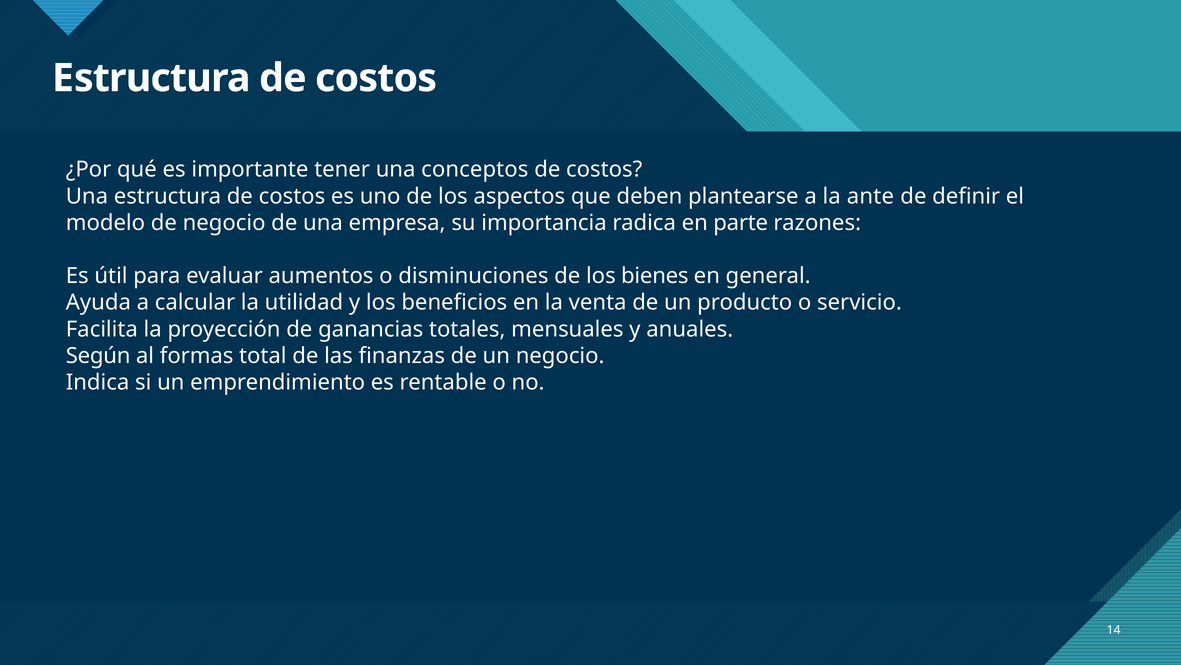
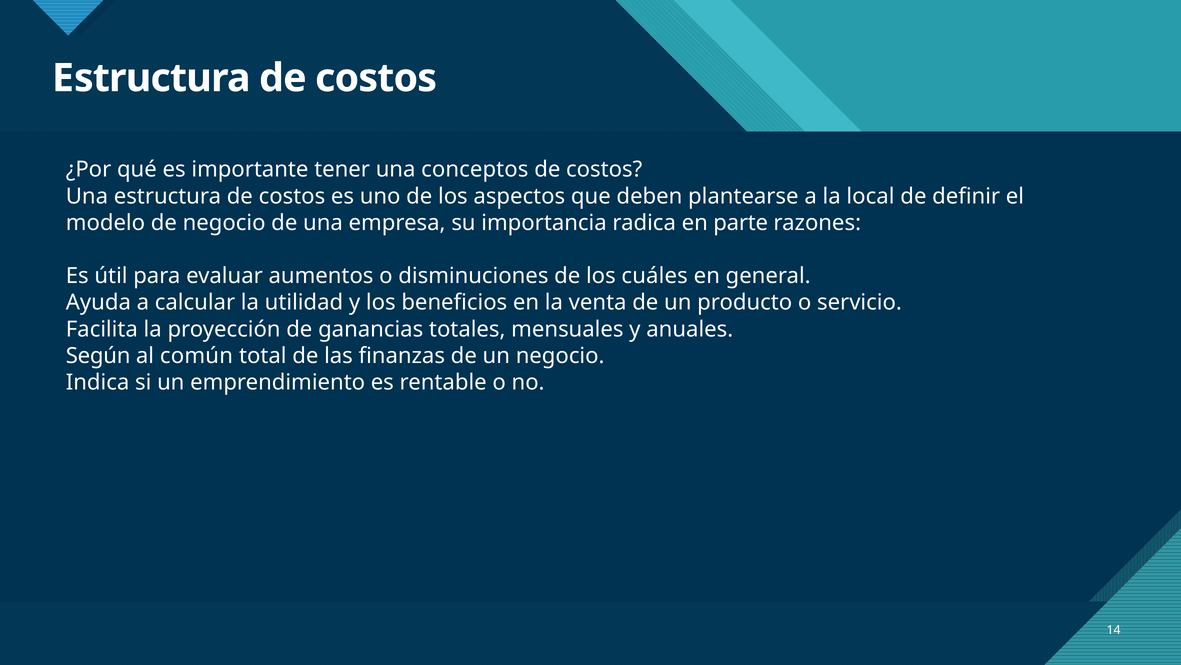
ante: ante -> local
bienes: bienes -> cuáles
formas: formas -> común
